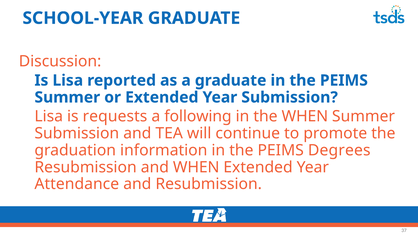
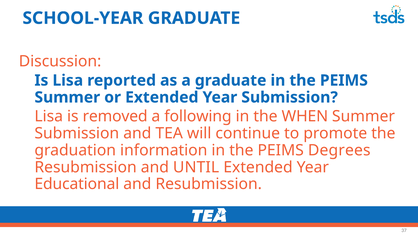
requests: requests -> removed
and WHEN: WHEN -> UNTIL
Attendance: Attendance -> Educational
